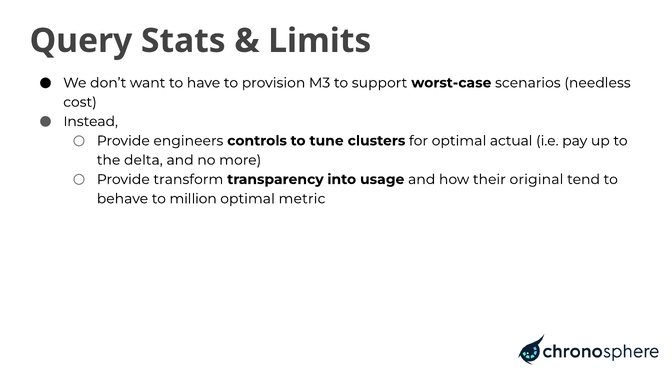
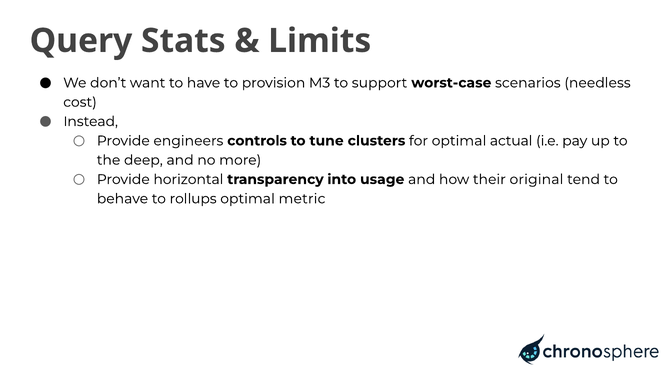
delta: delta -> deep
transform: transform -> horizontal
million: million -> rollups
